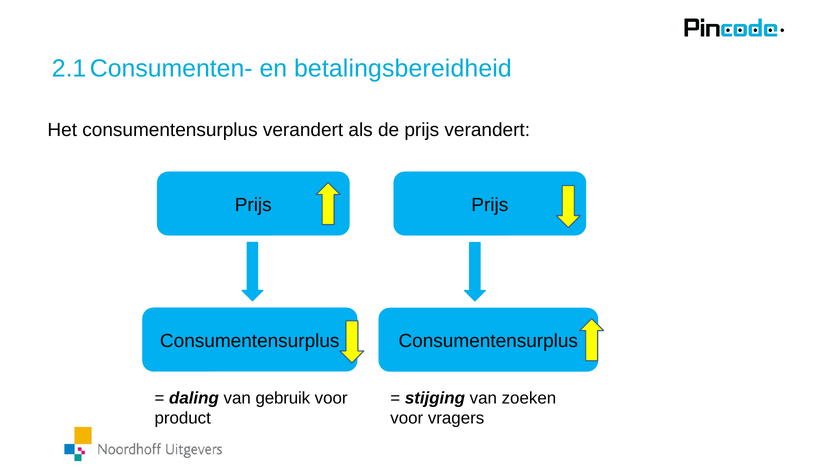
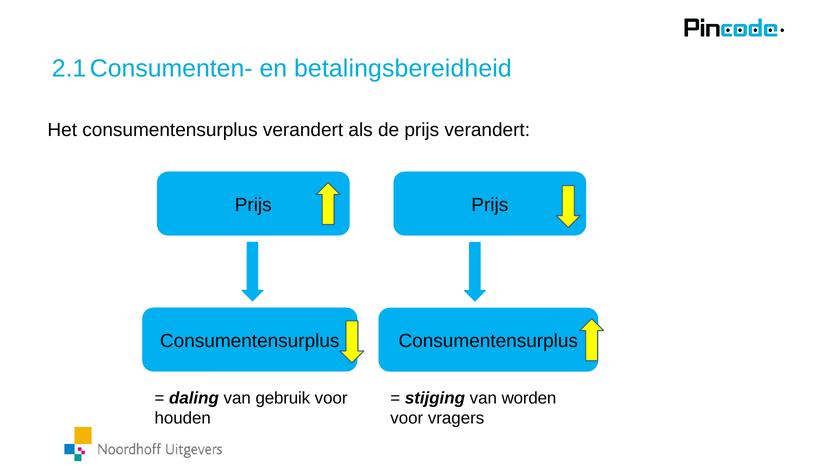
zoeken: zoeken -> worden
product: product -> houden
